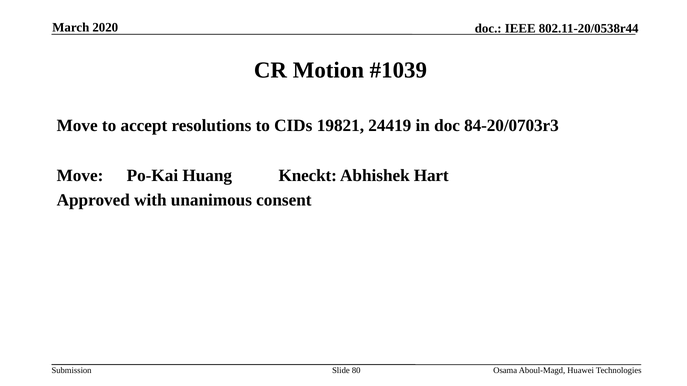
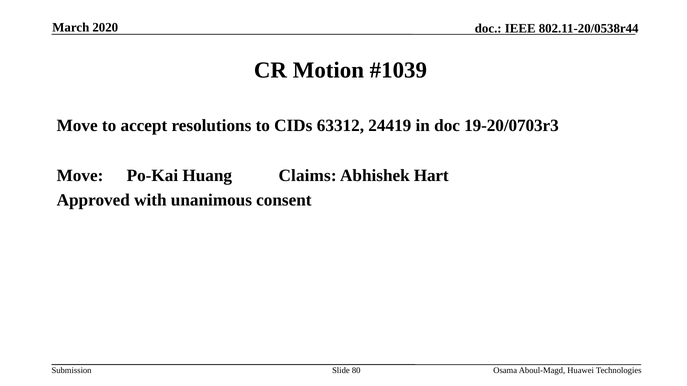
19821: 19821 -> 63312
84-20/0703r3: 84-20/0703r3 -> 19-20/0703r3
Kneckt: Kneckt -> Claims
